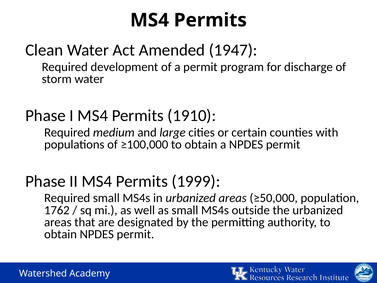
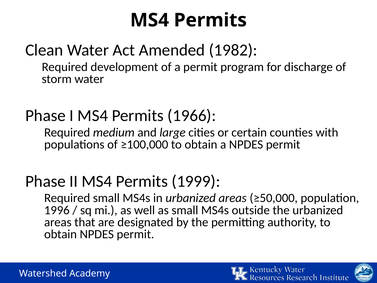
1947: 1947 -> 1982
1910: 1910 -> 1966
1762: 1762 -> 1996
